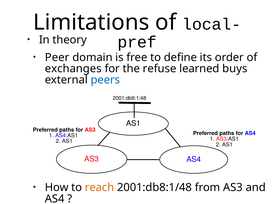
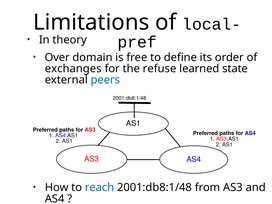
Peer: Peer -> Over
buys: buys -> state
reach colour: orange -> blue
